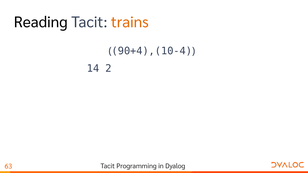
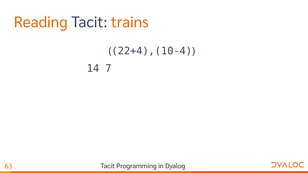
Reading colour: black -> orange
90+4),(10-4: 90+4),(10-4 -> 22+4),(10-4
2: 2 -> 7
